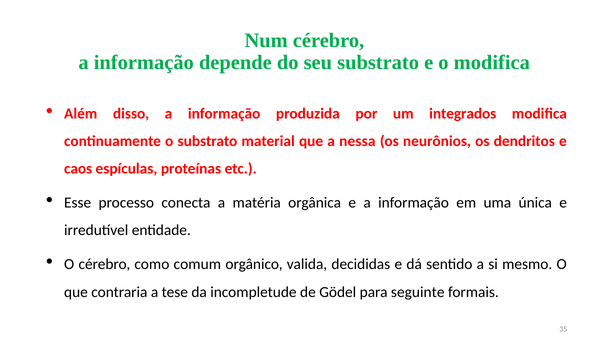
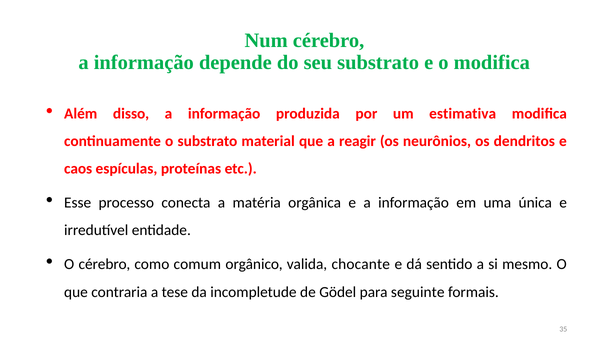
integrados: integrados -> estimativa
nessa: nessa -> reagir
decididas: decididas -> chocante
